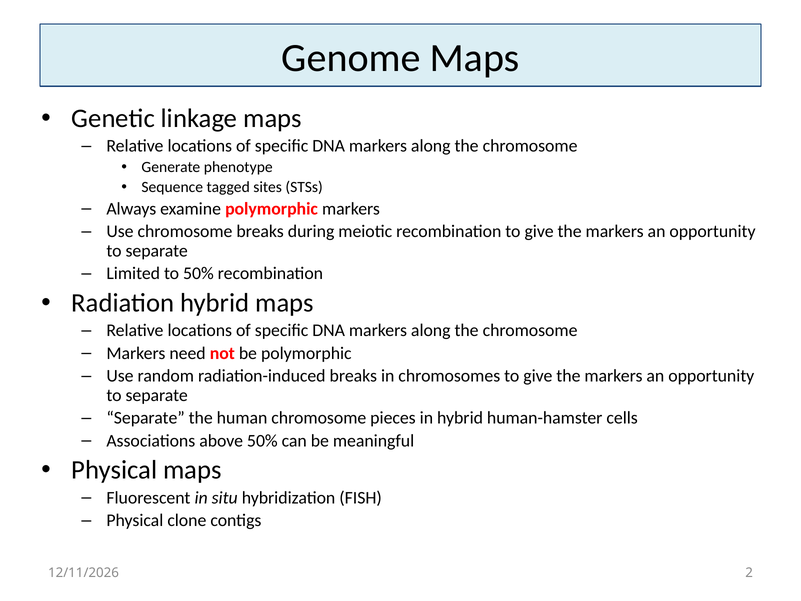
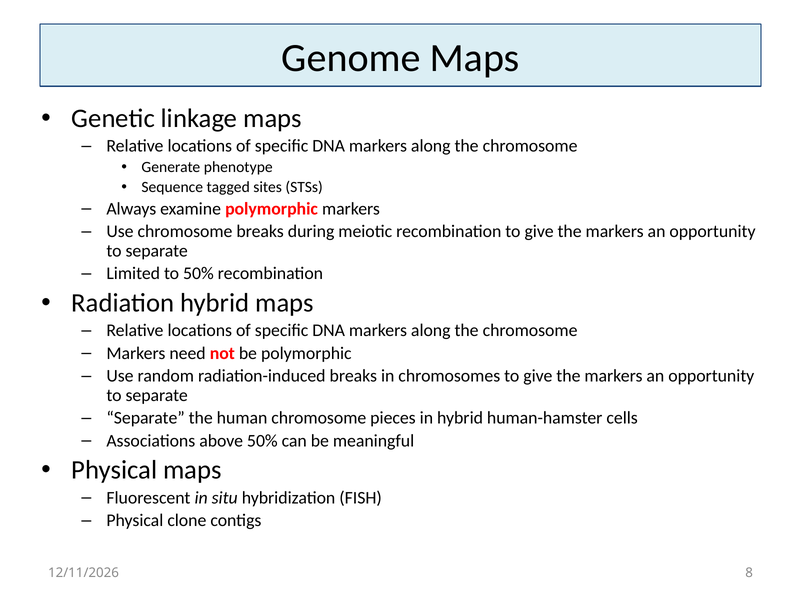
2: 2 -> 8
